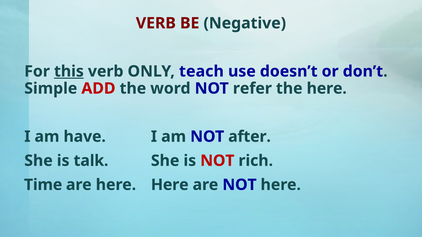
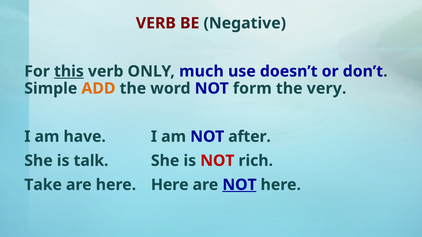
teach: teach -> much
ADD colour: red -> orange
refer: refer -> form
the here: here -> very
Time: Time -> Take
NOT at (239, 185) underline: none -> present
